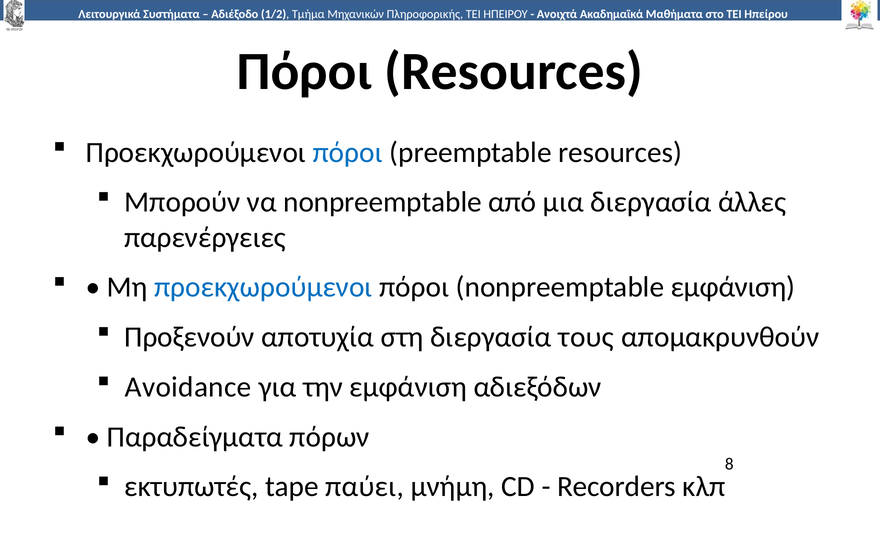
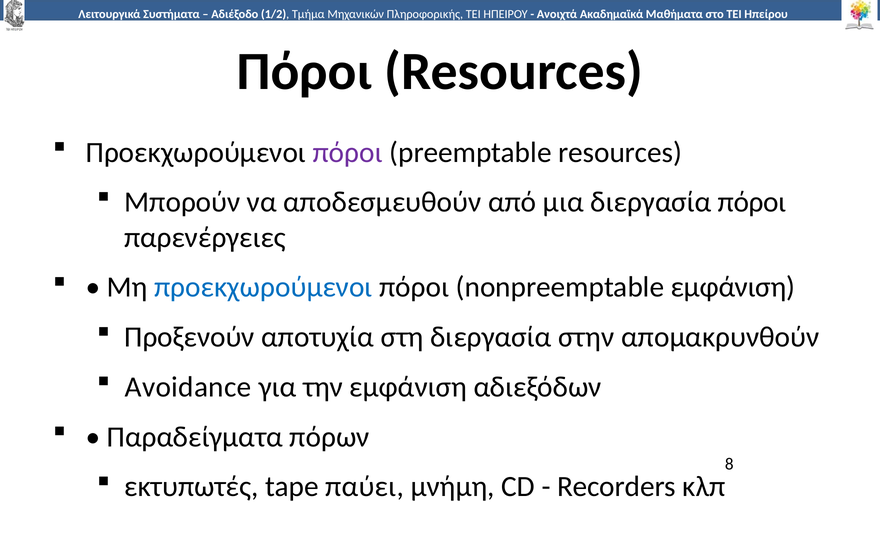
πόροι at (348, 152) colour: blue -> purple
να nonpreemptable: nonpreemptable -> αποδεσμευθούν
διεργασία άλλες: άλλες -> πόροι
τους: τους -> στην
